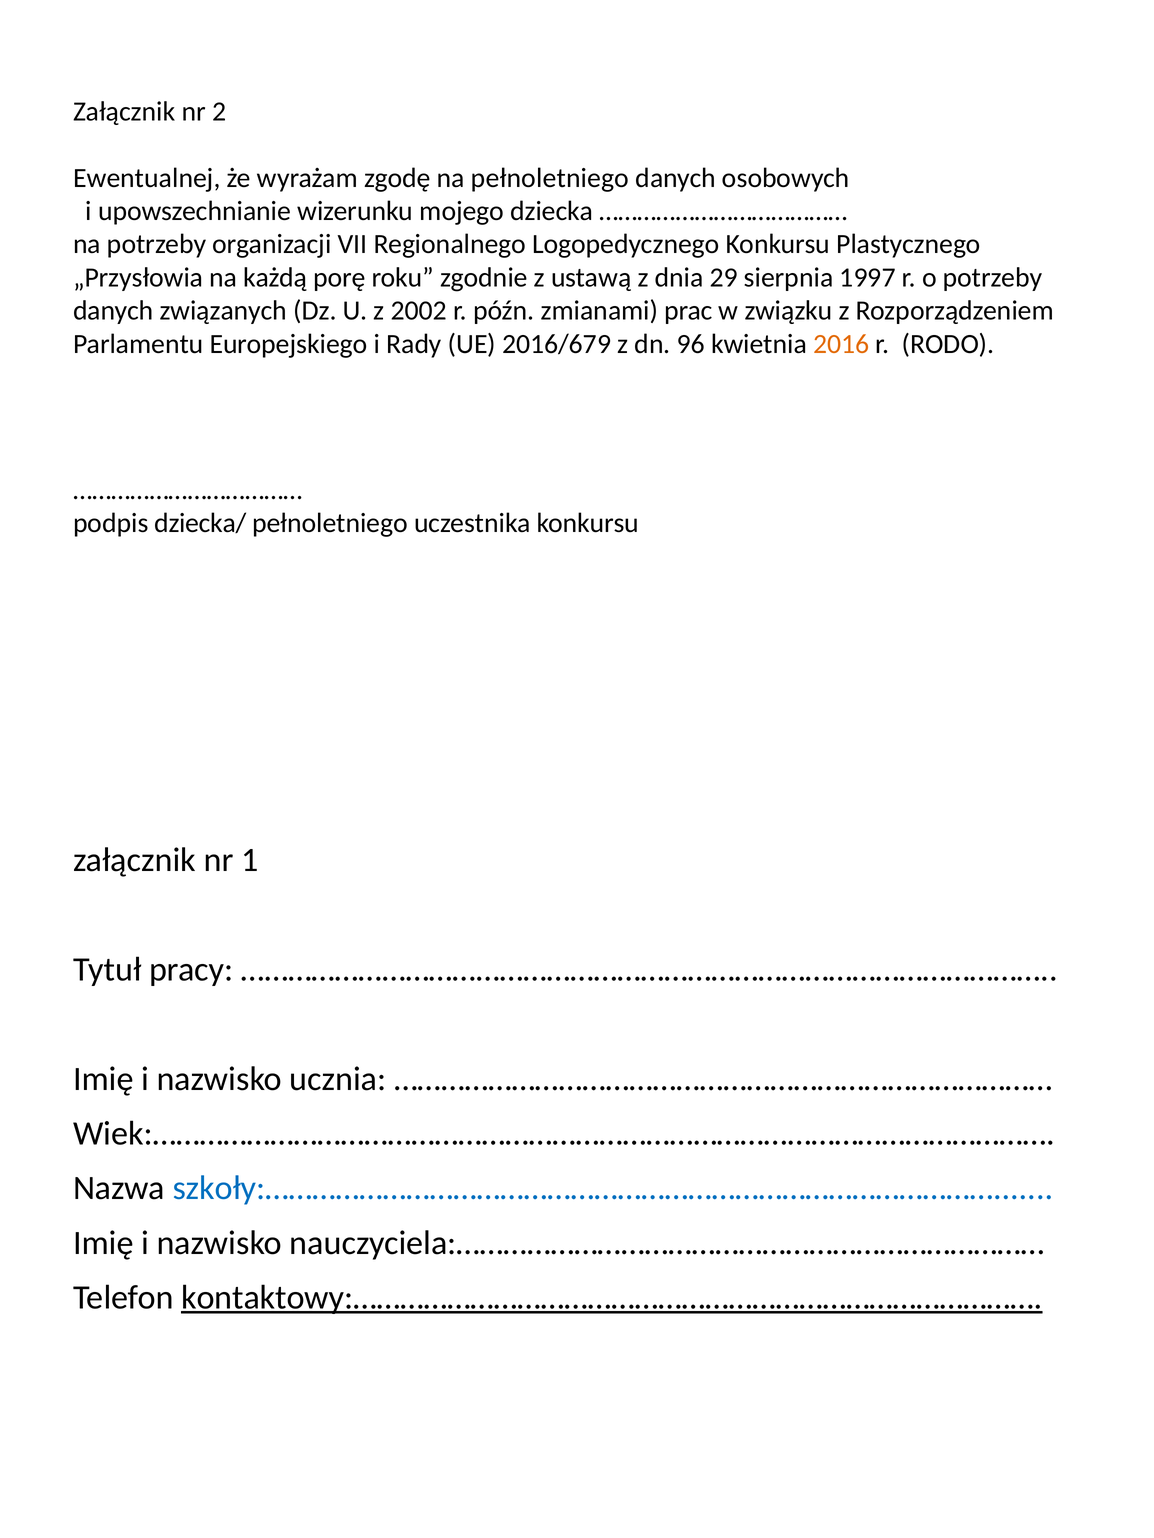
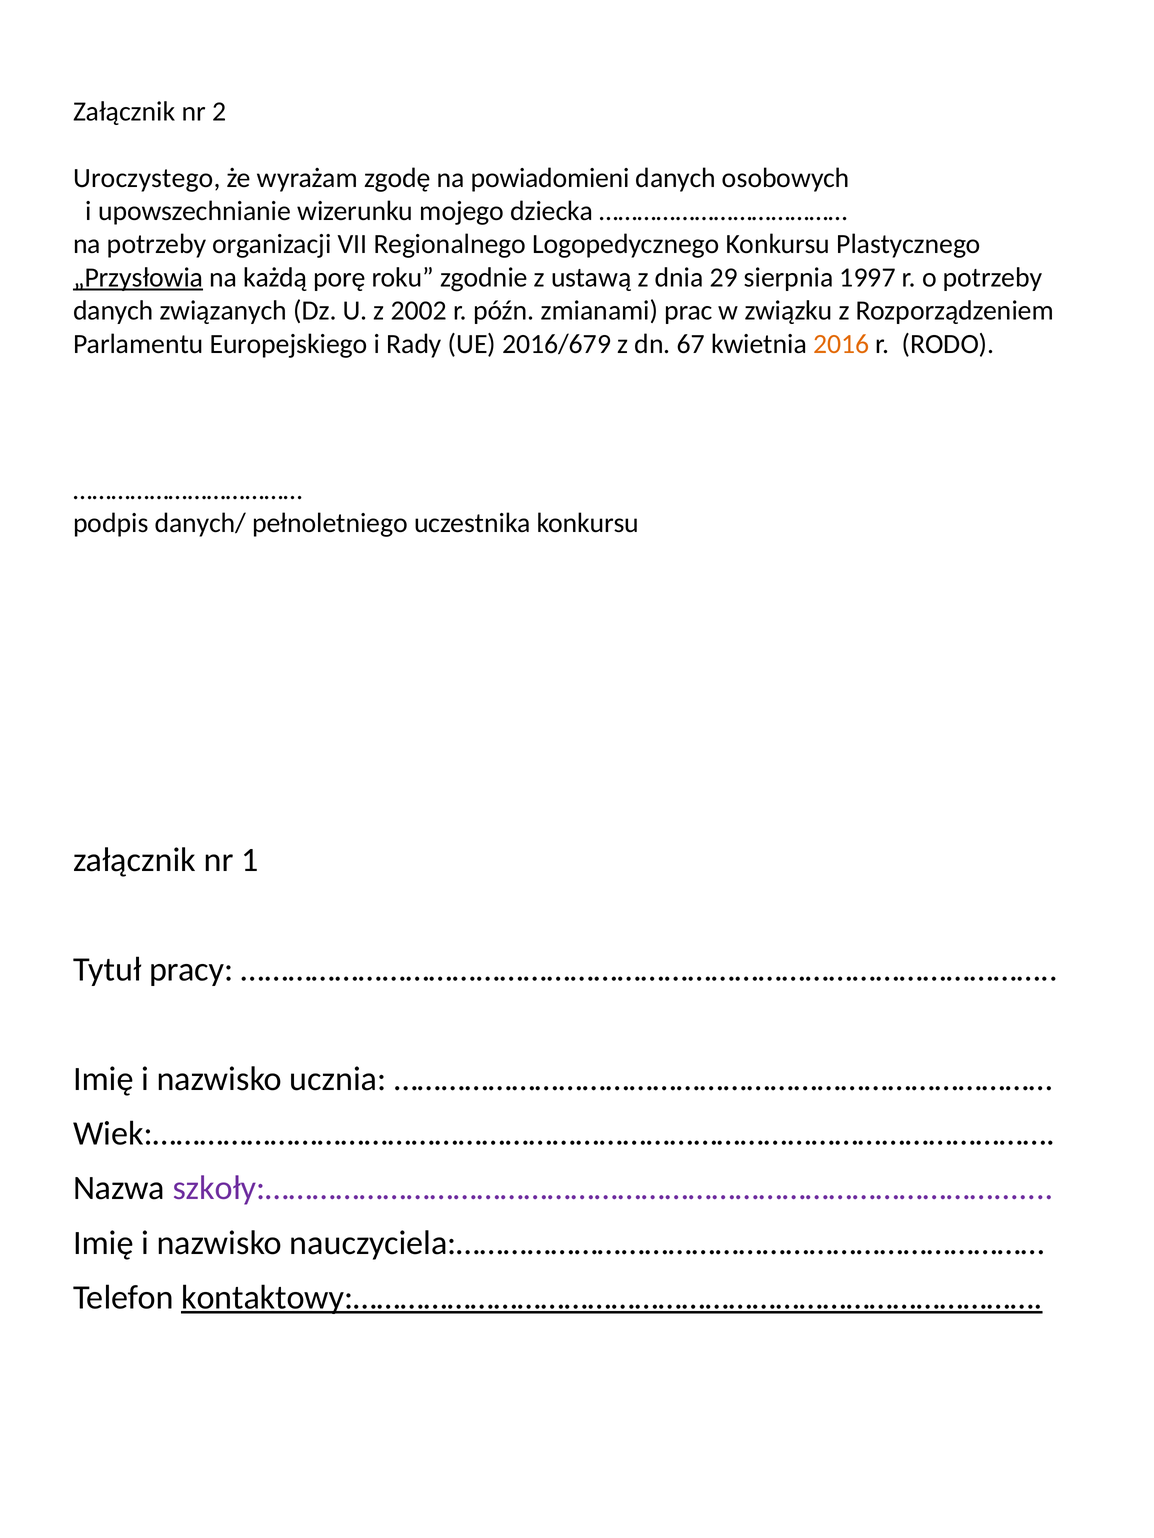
Ewentualnej: Ewentualnej -> Uroczystego
na pełnoletniego: pełnoletniego -> powiadomieni
„Przysłowia underline: none -> present
96: 96 -> 67
dziecka/: dziecka/ -> danych/
szkoły:………………………………………………………………………………… colour: blue -> purple
